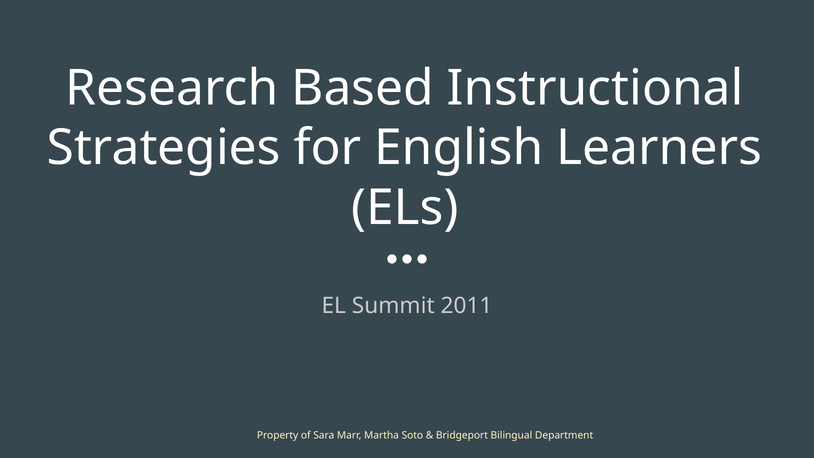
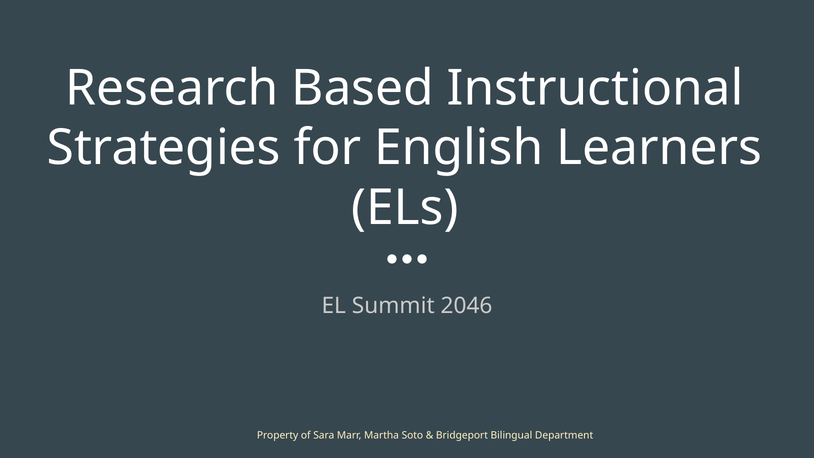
2011: 2011 -> 2046
